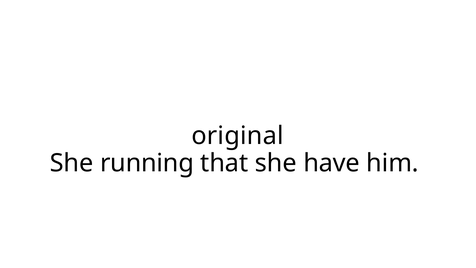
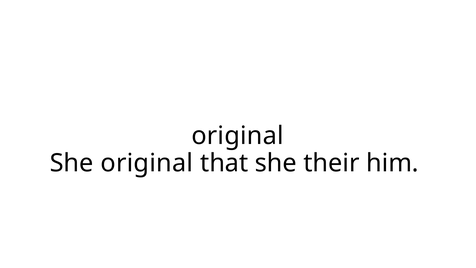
She running: running -> original
have: have -> their
